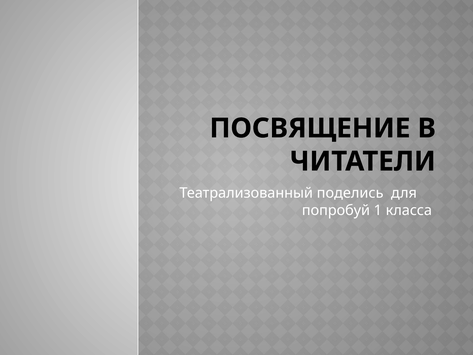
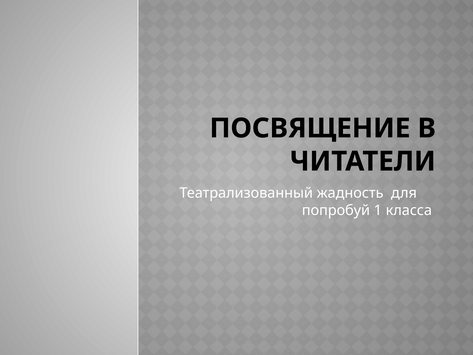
поделись: поделись -> жадность
